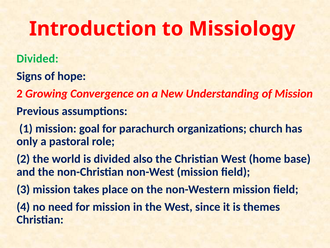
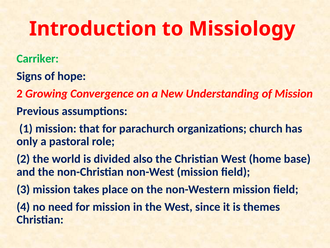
Divided at (37, 59): Divided -> Carriker
goal: goal -> that
